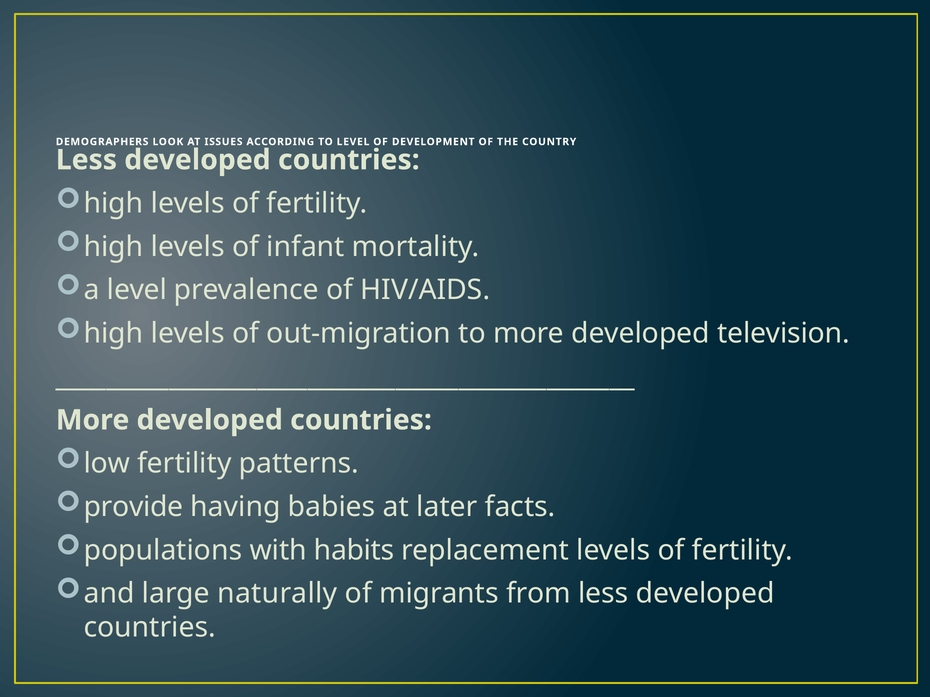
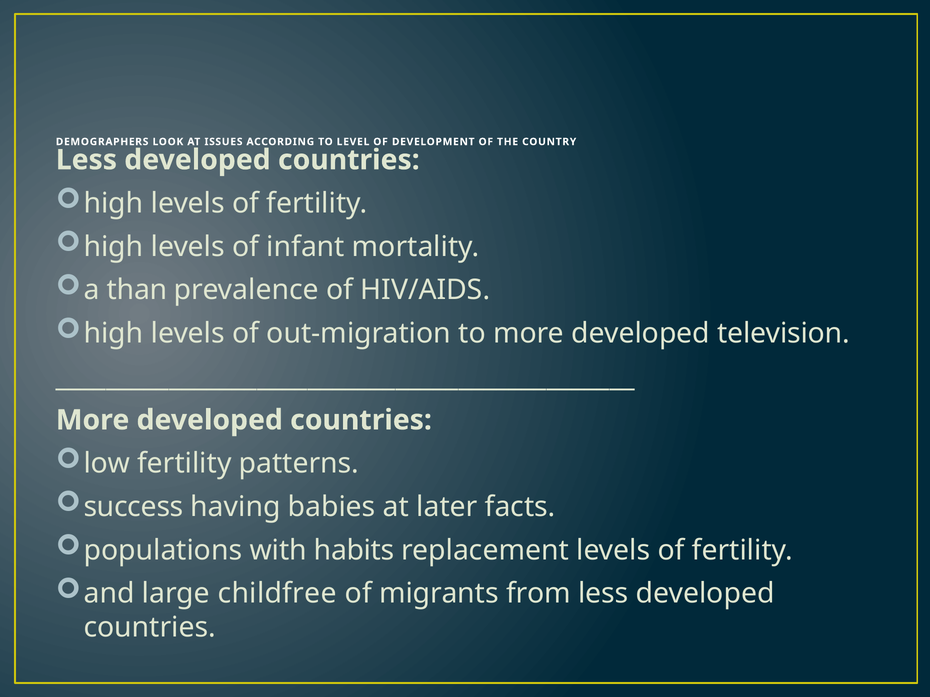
a level: level -> than
provide: provide -> success
naturally: naturally -> childfree
